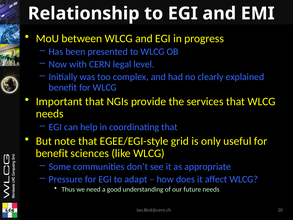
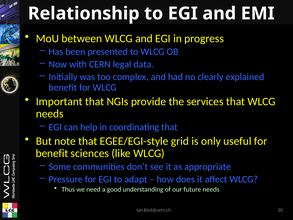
level: level -> data
